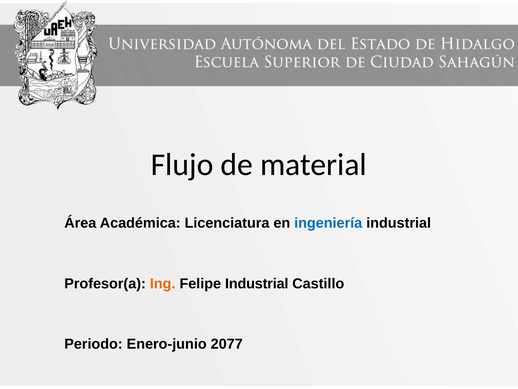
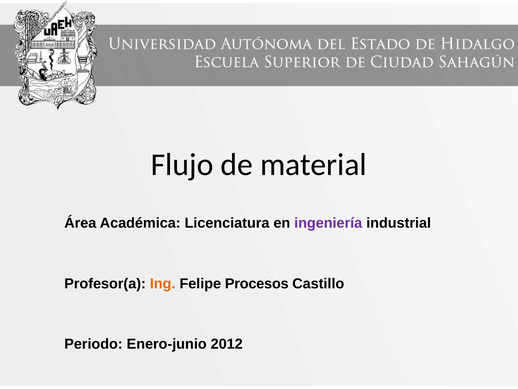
ingeniería colour: blue -> purple
Felipe Industrial: Industrial -> Procesos
2077: 2077 -> 2012
